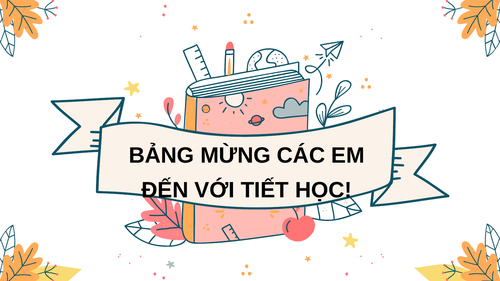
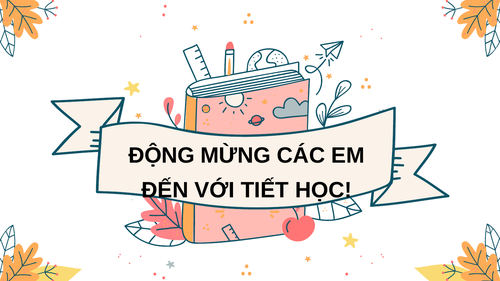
BẢNG: BẢNG -> ĐỘNG
